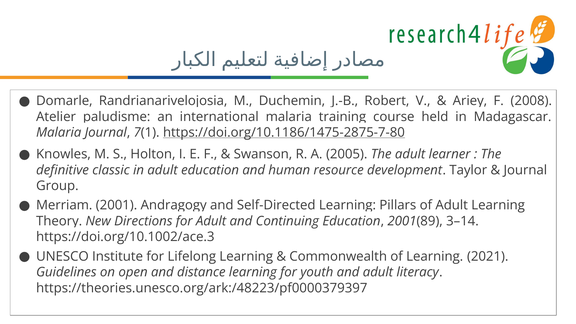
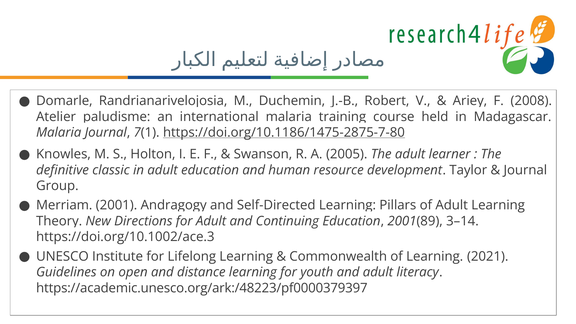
https://theories.unesco.org/ark:/48223/pf0000379397: https://theories.unesco.org/ark:/48223/pf0000379397 -> https://academic.unesco.org/ark:/48223/pf0000379397
